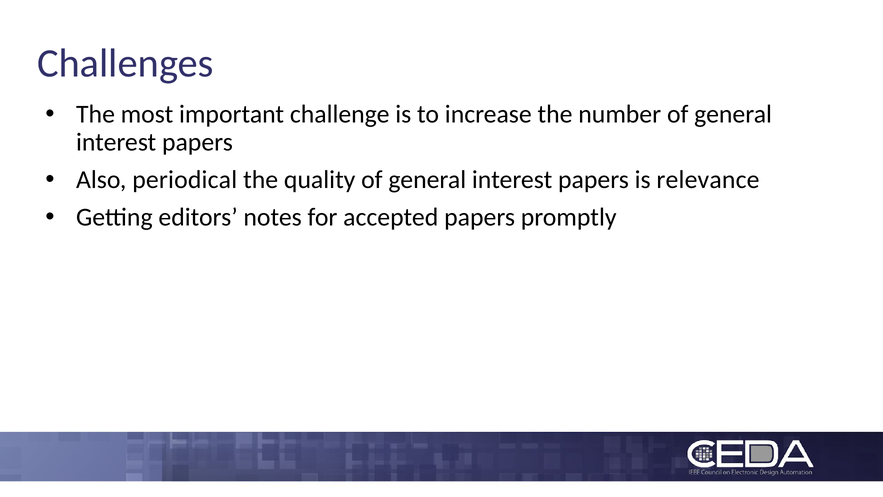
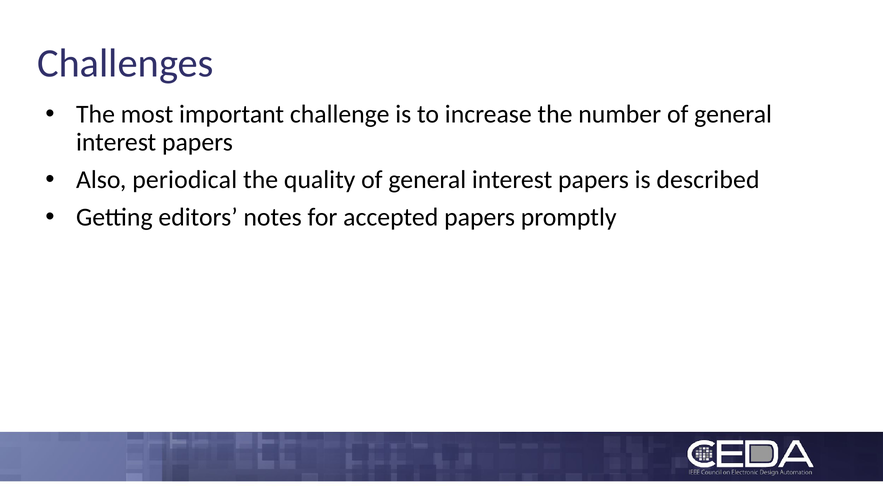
relevance: relevance -> described
